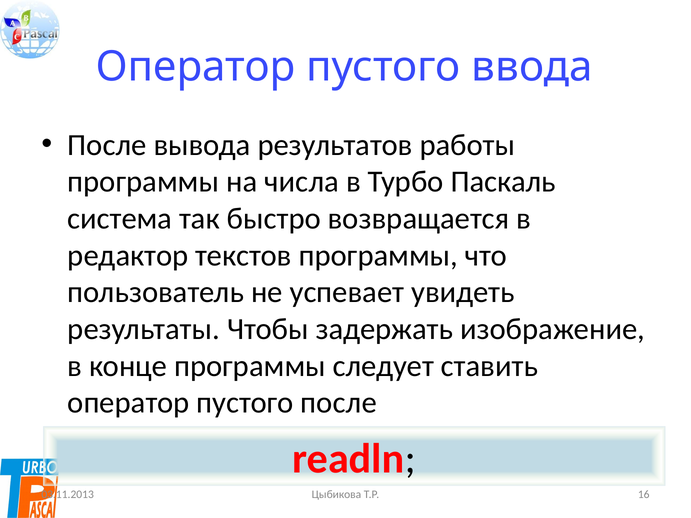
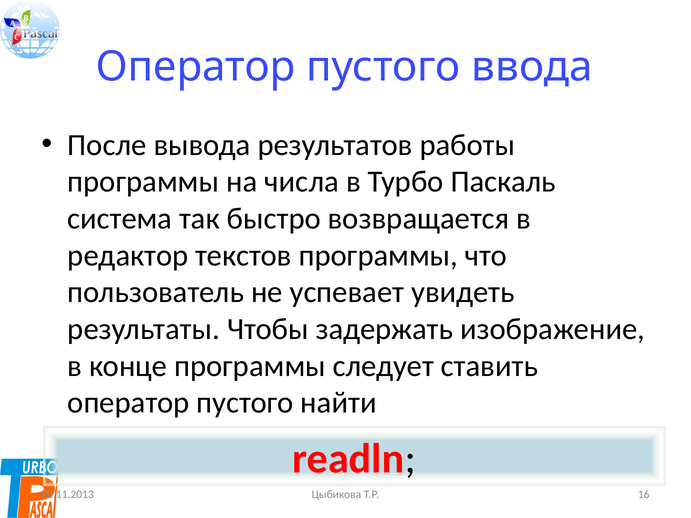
пустого после: после -> найти
